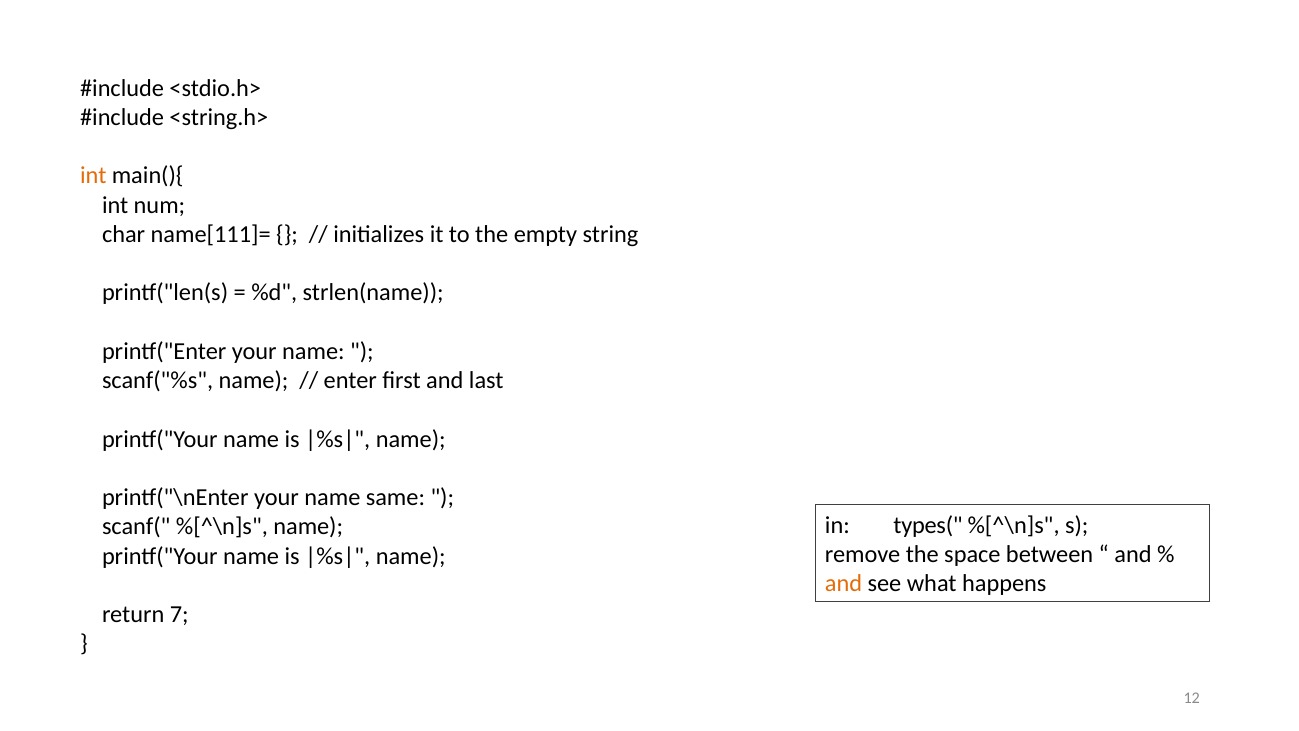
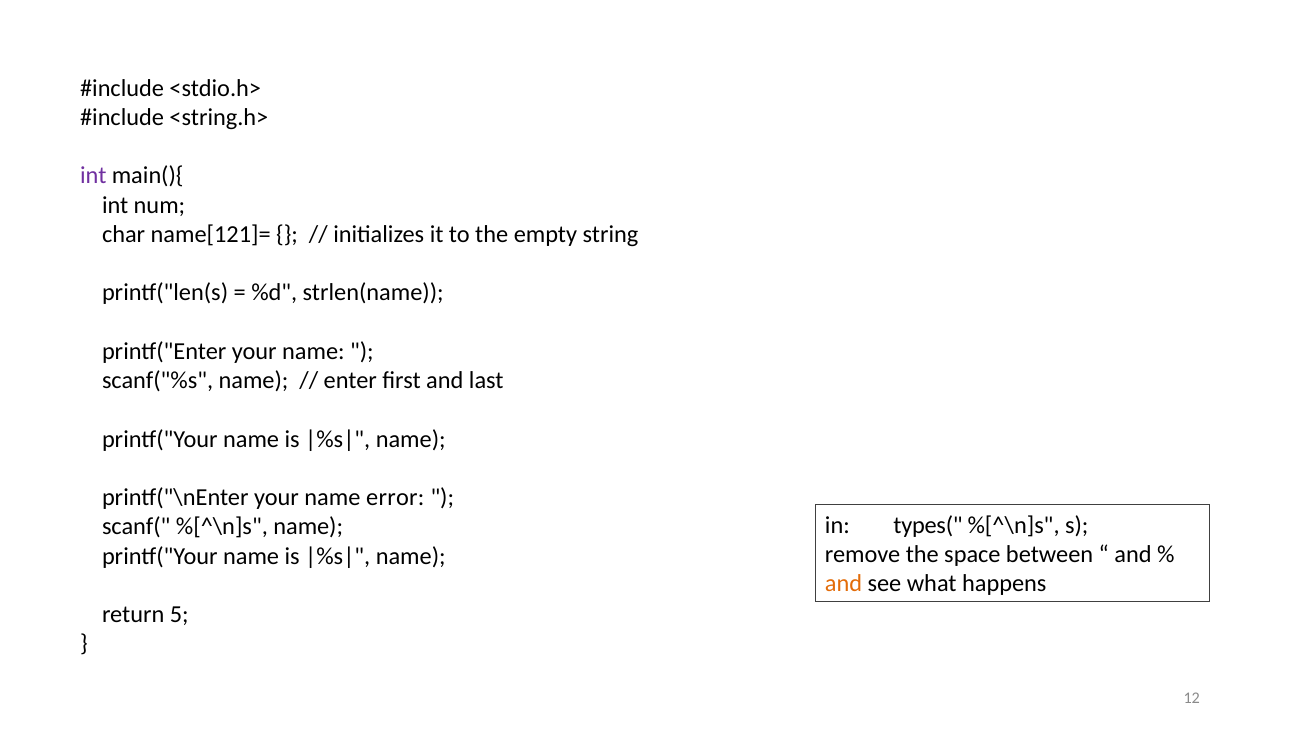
int at (93, 176) colour: orange -> purple
name[111]=: name[111]= -> name[121]=
same: same -> error
7: 7 -> 5
